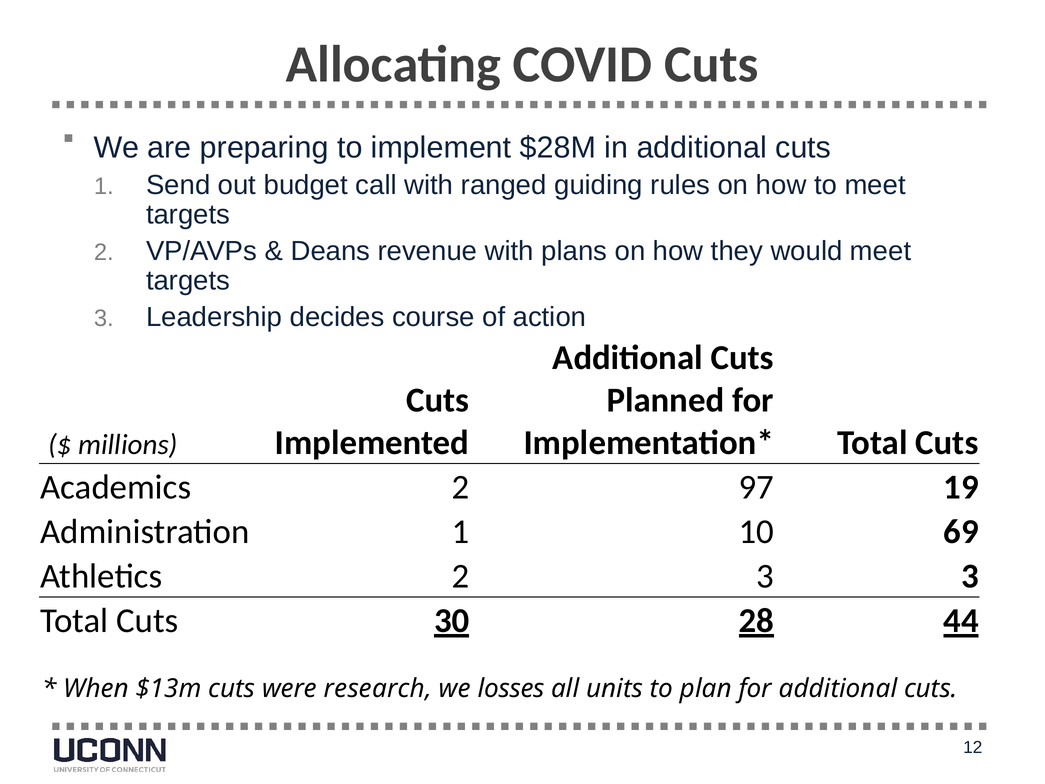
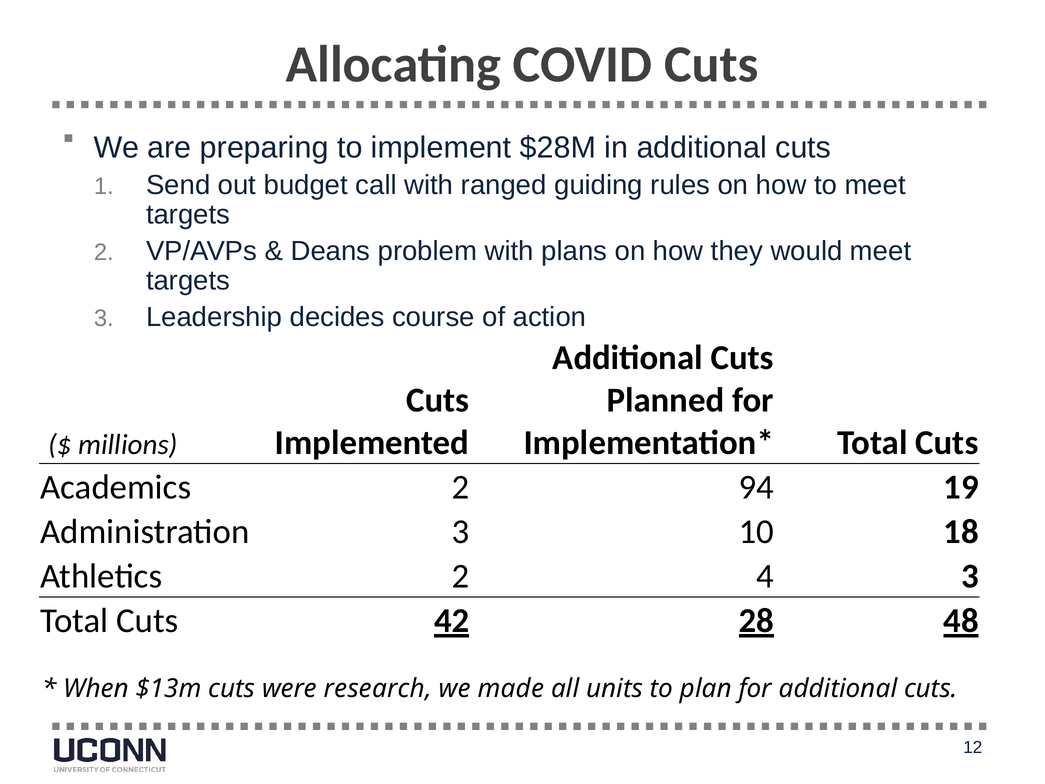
revenue: revenue -> problem
97: 97 -> 94
Administration 1: 1 -> 3
69: 69 -> 18
2 3: 3 -> 4
30: 30 -> 42
44: 44 -> 48
losses: losses -> made
